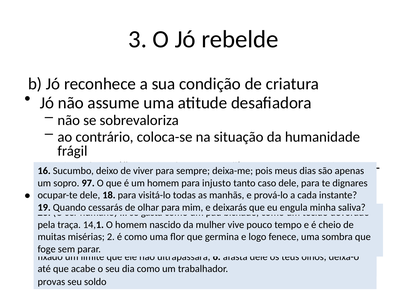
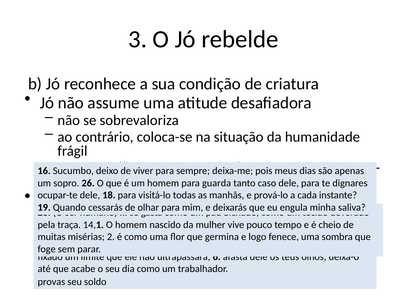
97: 97 -> 26
injusto: injusto -> guarda
